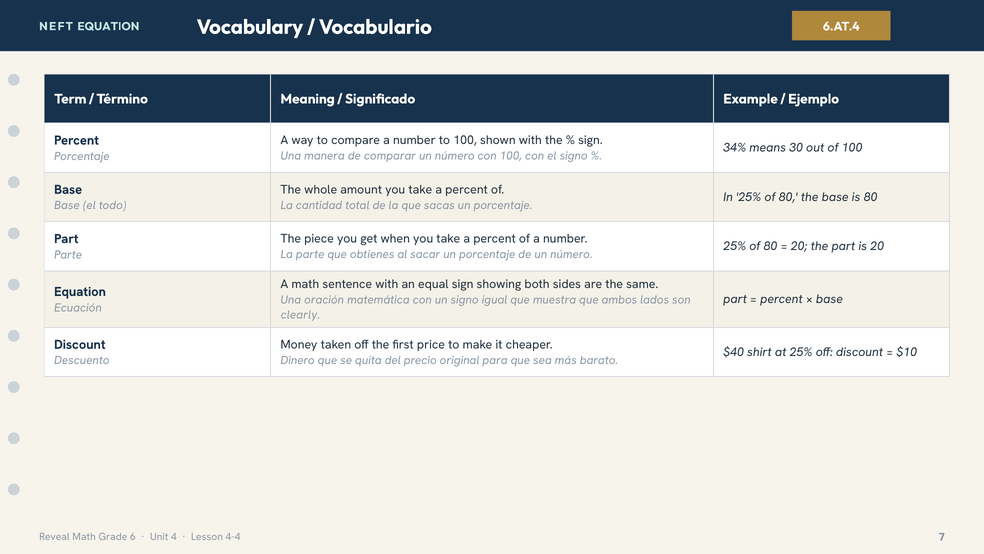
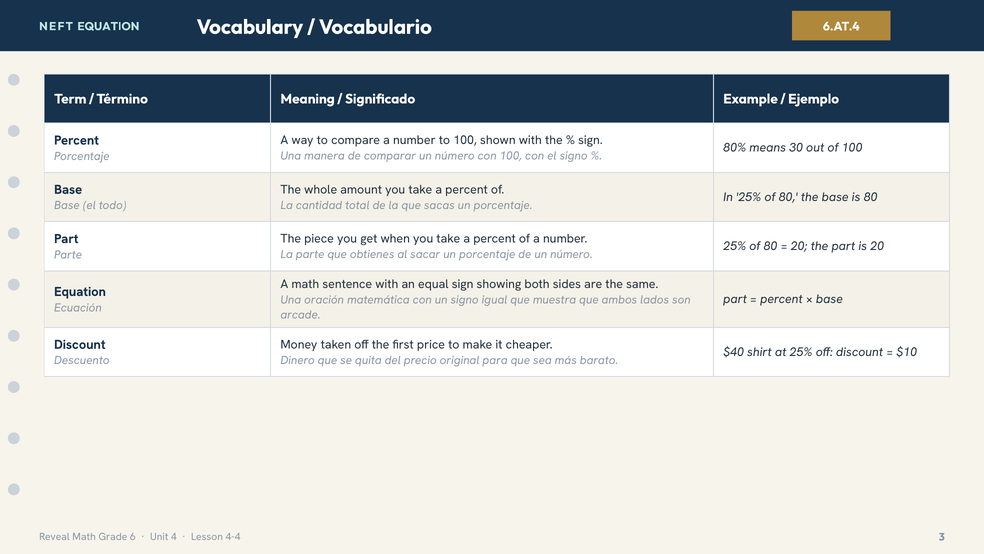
34%: 34% -> 80%
clearly: clearly -> arcade
7: 7 -> 3
